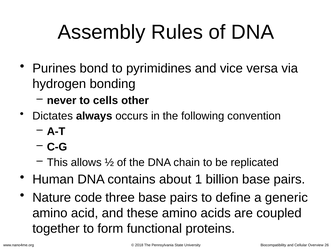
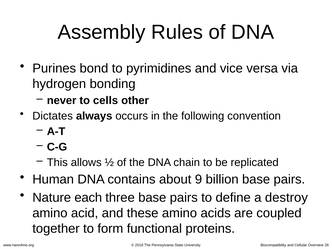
1: 1 -> 9
code: code -> each
generic: generic -> destroy
